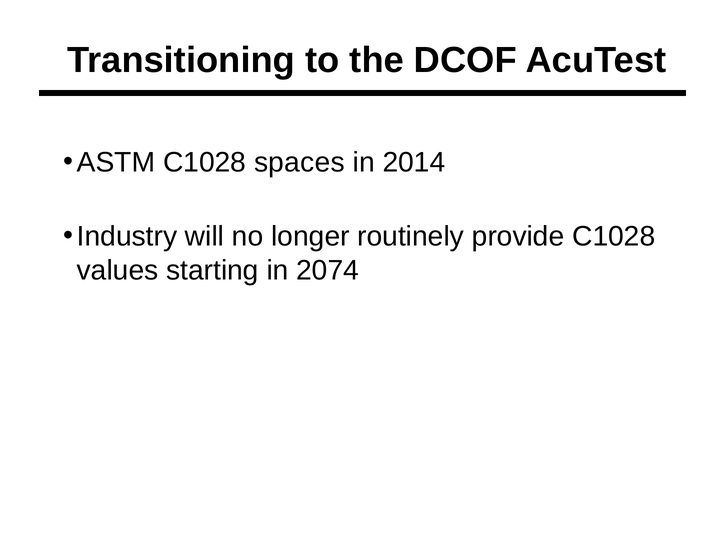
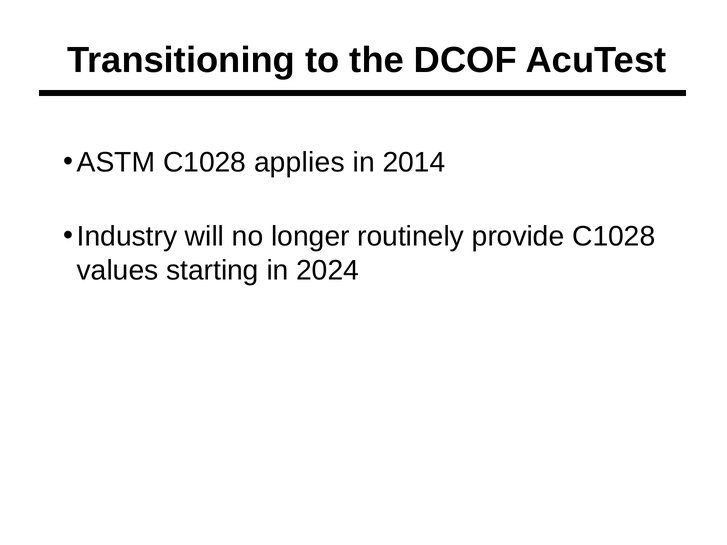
spaces: spaces -> applies
2074: 2074 -> 2024
